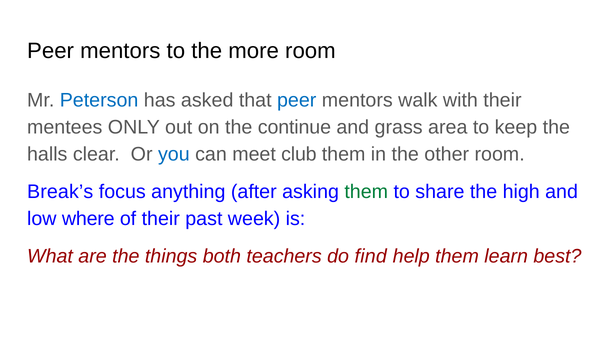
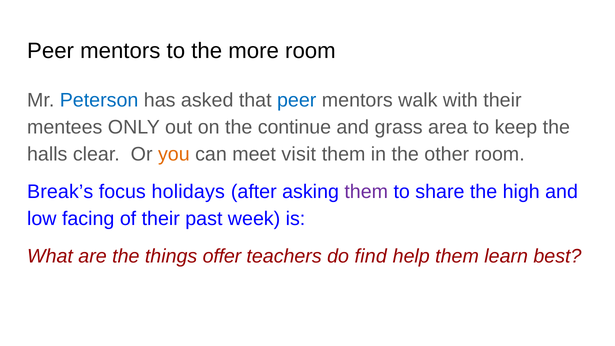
you colour: blue -> orange
club: club -> visit
anything: anything -> holidays
them at (366, 192) colour: green -> purple
where: where -> facing
both: both -> offer
